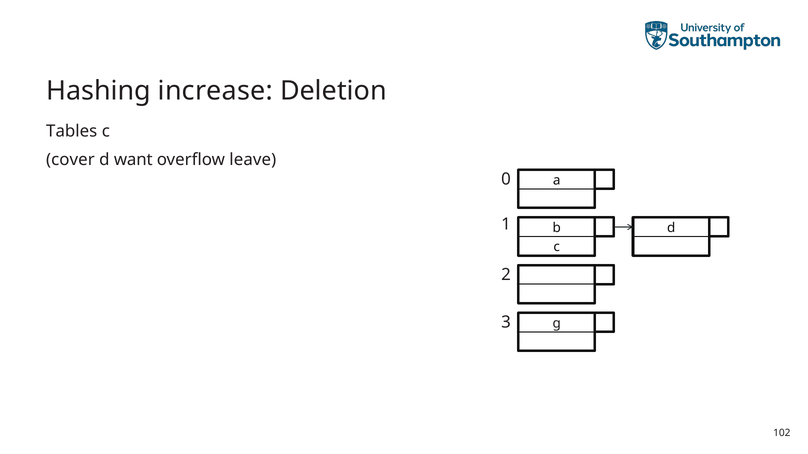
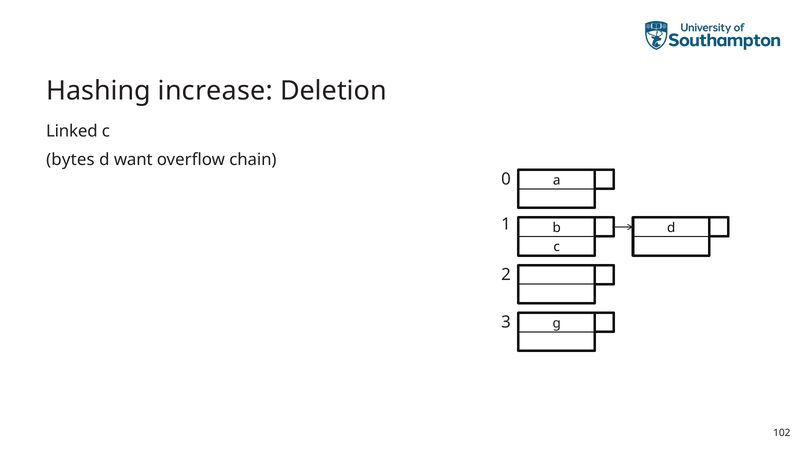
Tables: Tables -> Linked
cover: cover -> bytes
leave: leave -> chain
